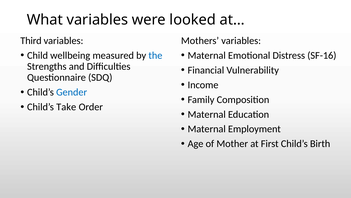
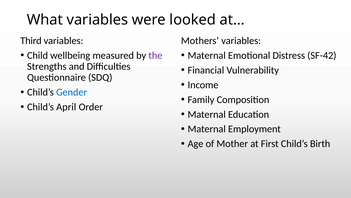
the colour: blue -> purple
SF-16: SF-16 -> SF-42
Take: Take -> April
